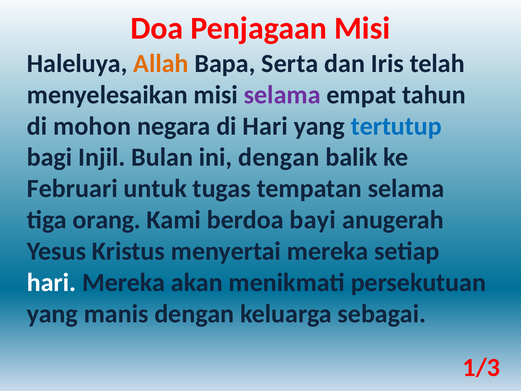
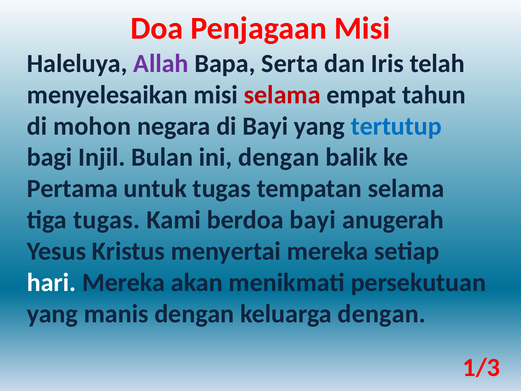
Allah colour: orange -> purple
selama at (282, 95) colour: purple -> red
di Hari: Hari -> Bayi
Februari: Februari -> Pertama
tiga orang: orang -> tugas
keluarga sebagai: sebagai -> dengan
